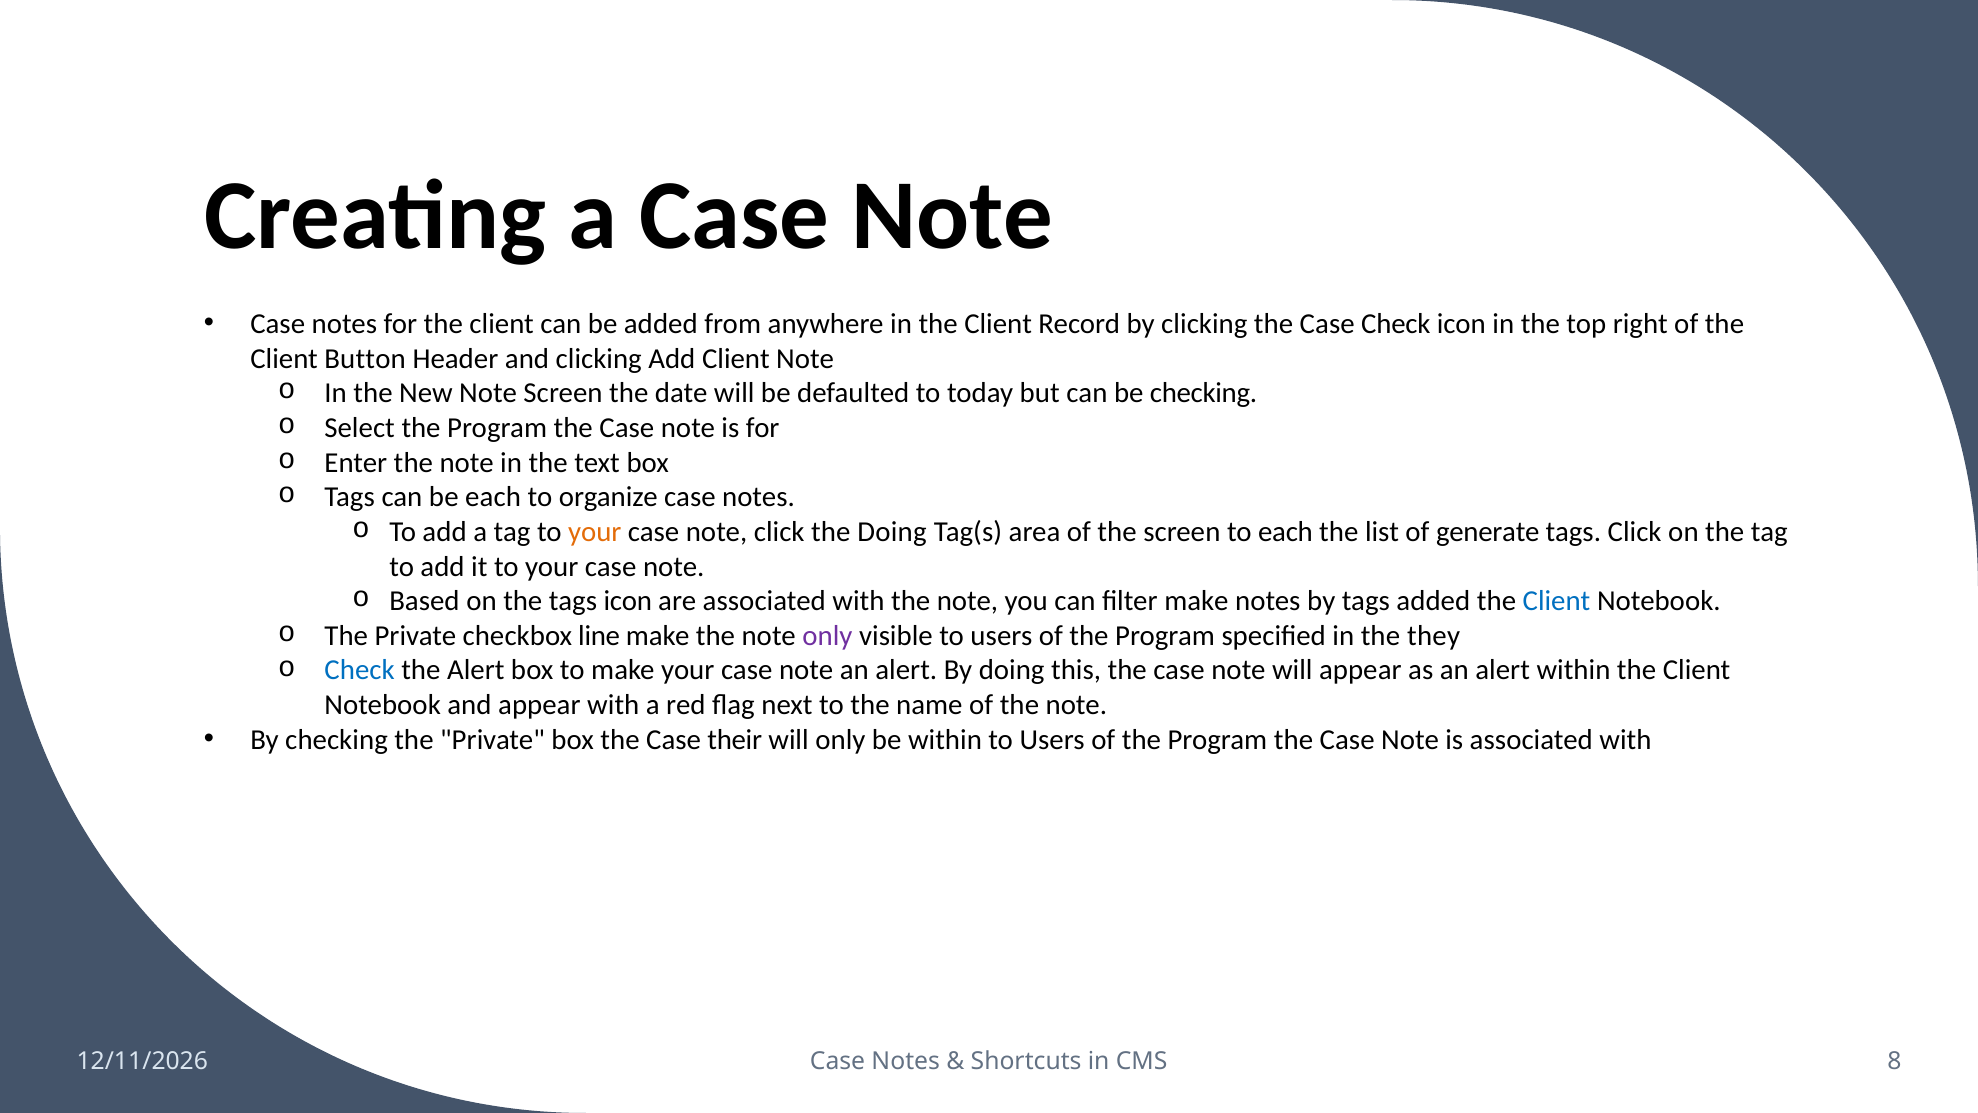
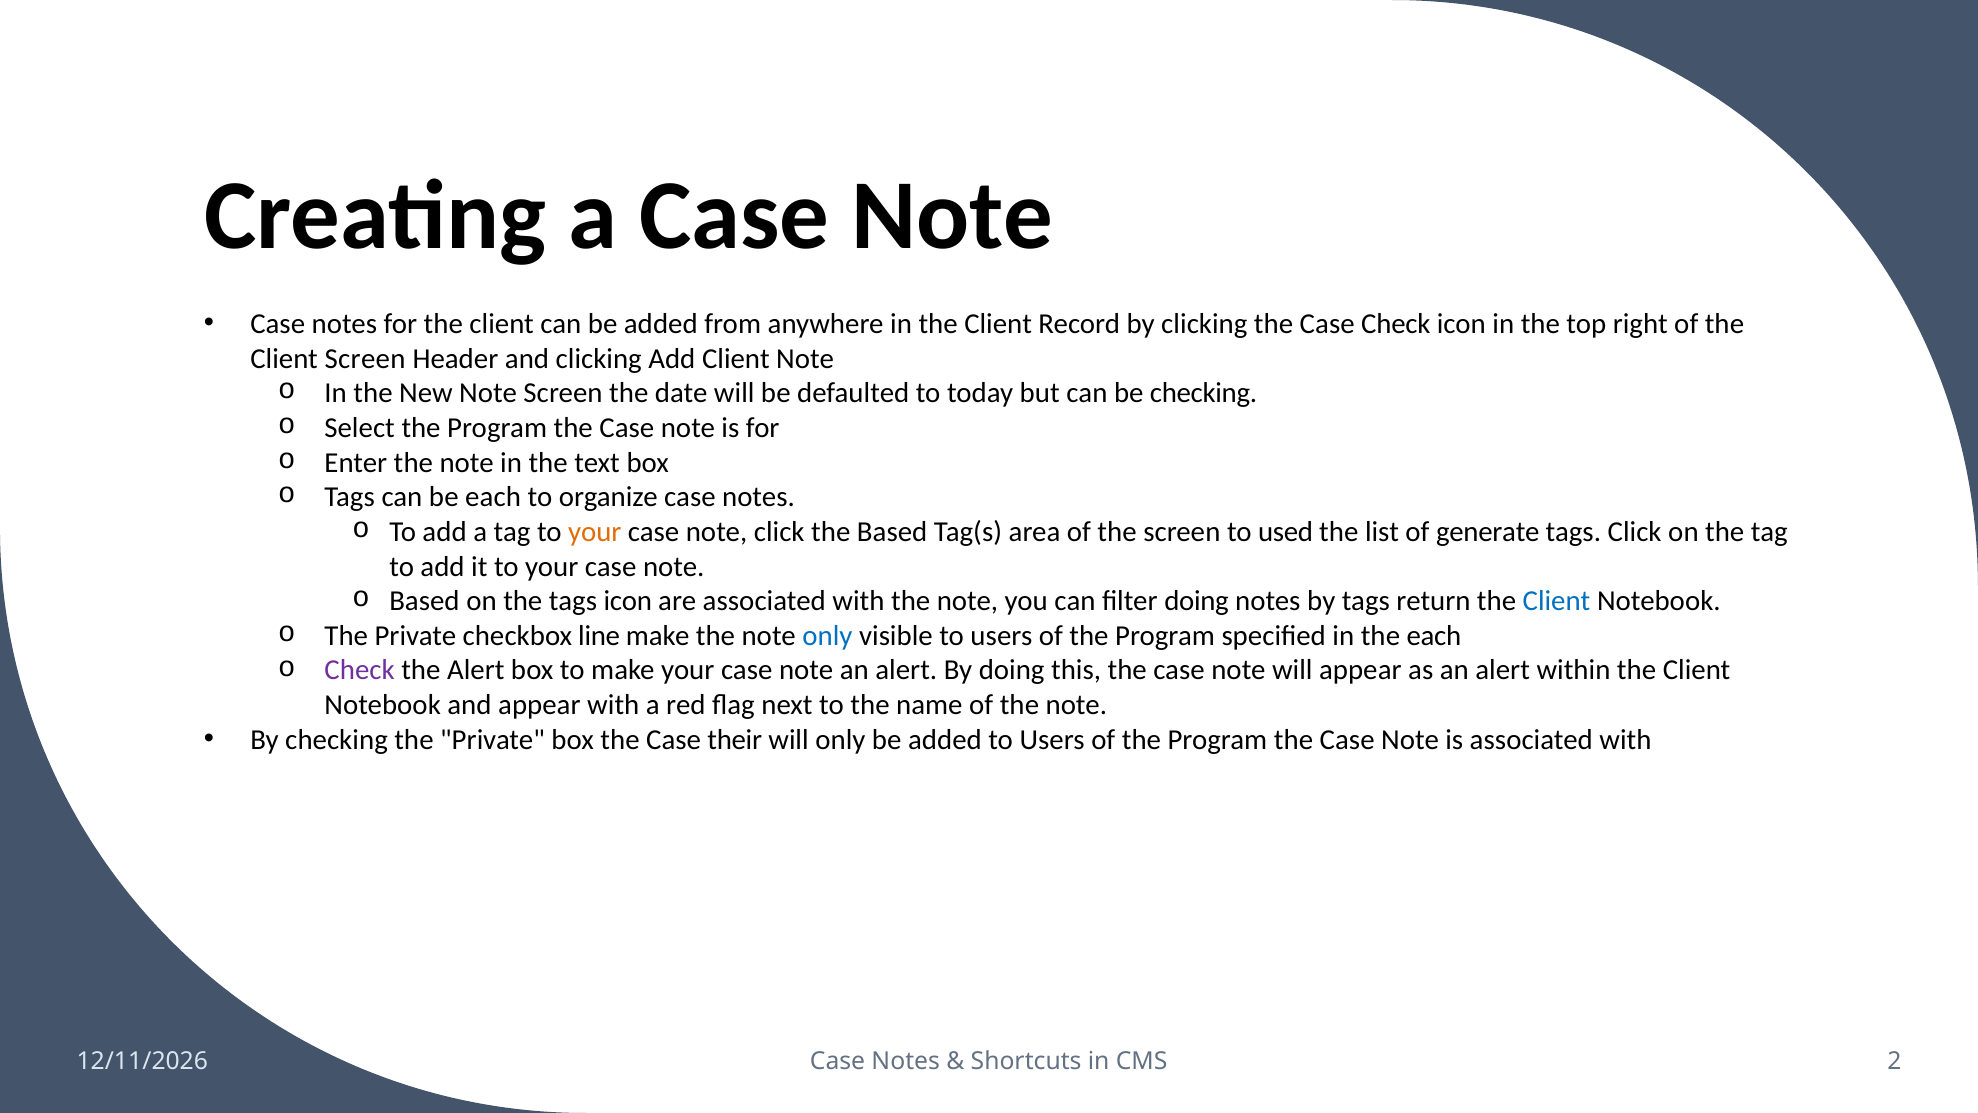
Client Button: Button -> Screen
the Doing: Doing -> Based
to each: each -> used
filter make: make -> doing
tags added: added -> return
only at (828, 636) colour: purple -> blue
the they: they -> each
Check at (360, 670) colour: blue -> purple
only be within: within -> added
8: 8 -> 2
